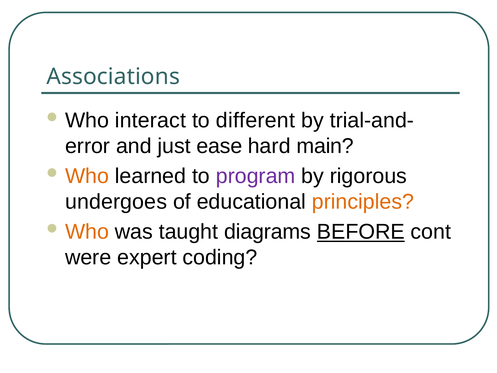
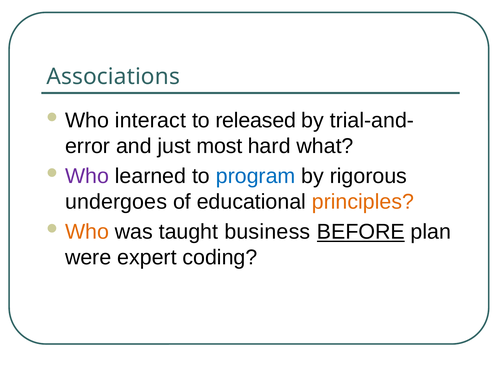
different: different -> released
ease: ease -> most
main: main -> what
Who at (87, 176) colour: orange -> purple
program colour: purple -> blue
diagrams: diagrams -> business
cont: cont -> plan
